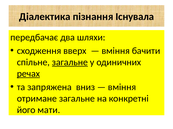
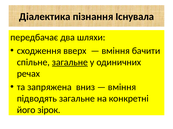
речах underline: present -> none
отримане: отримане -> підводять
мати: мати -> зірок
